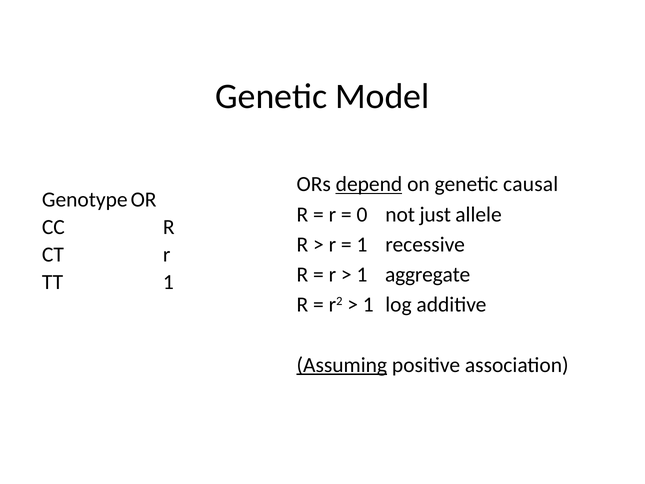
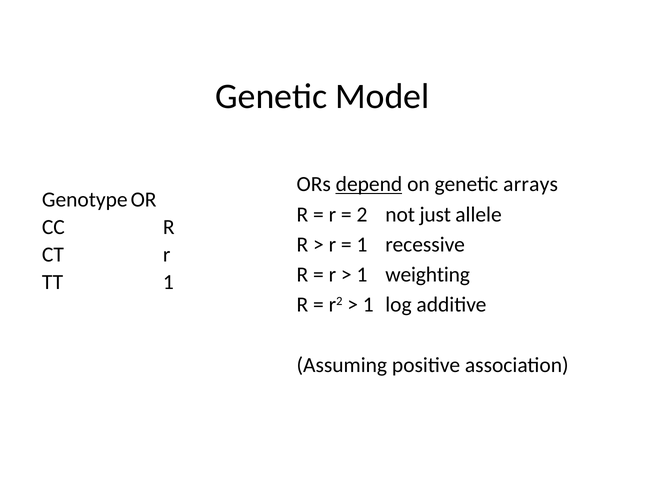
causal: causal -> arrays
0: 0 -> 2
aggregate: aggregate -> weighting
Assuming underline: present -> none
